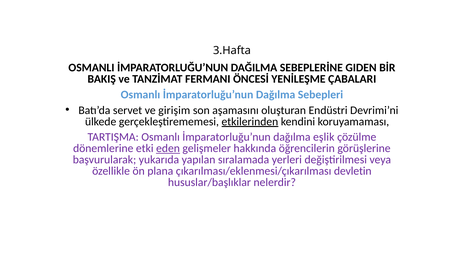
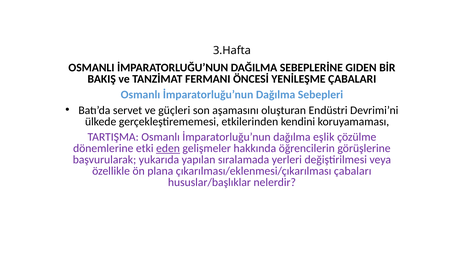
girişim: girişim -> güçleri
etkilerinden underline: present -> none
devletin: devletin -> çabaları
